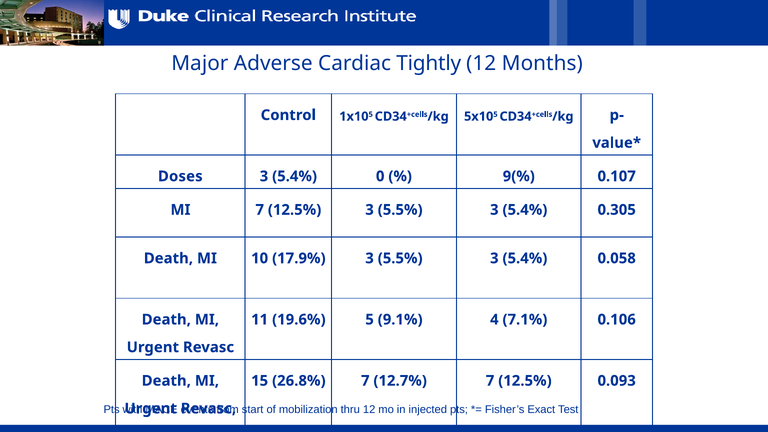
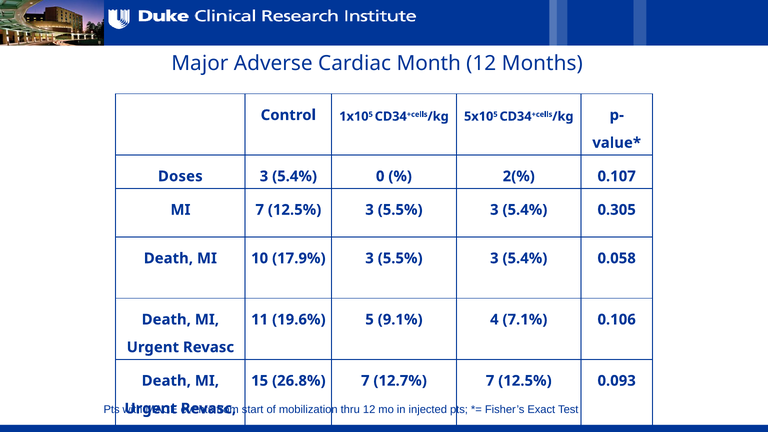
Tightly: Tightly -> Month
9(%: 9(% -> 2(%
